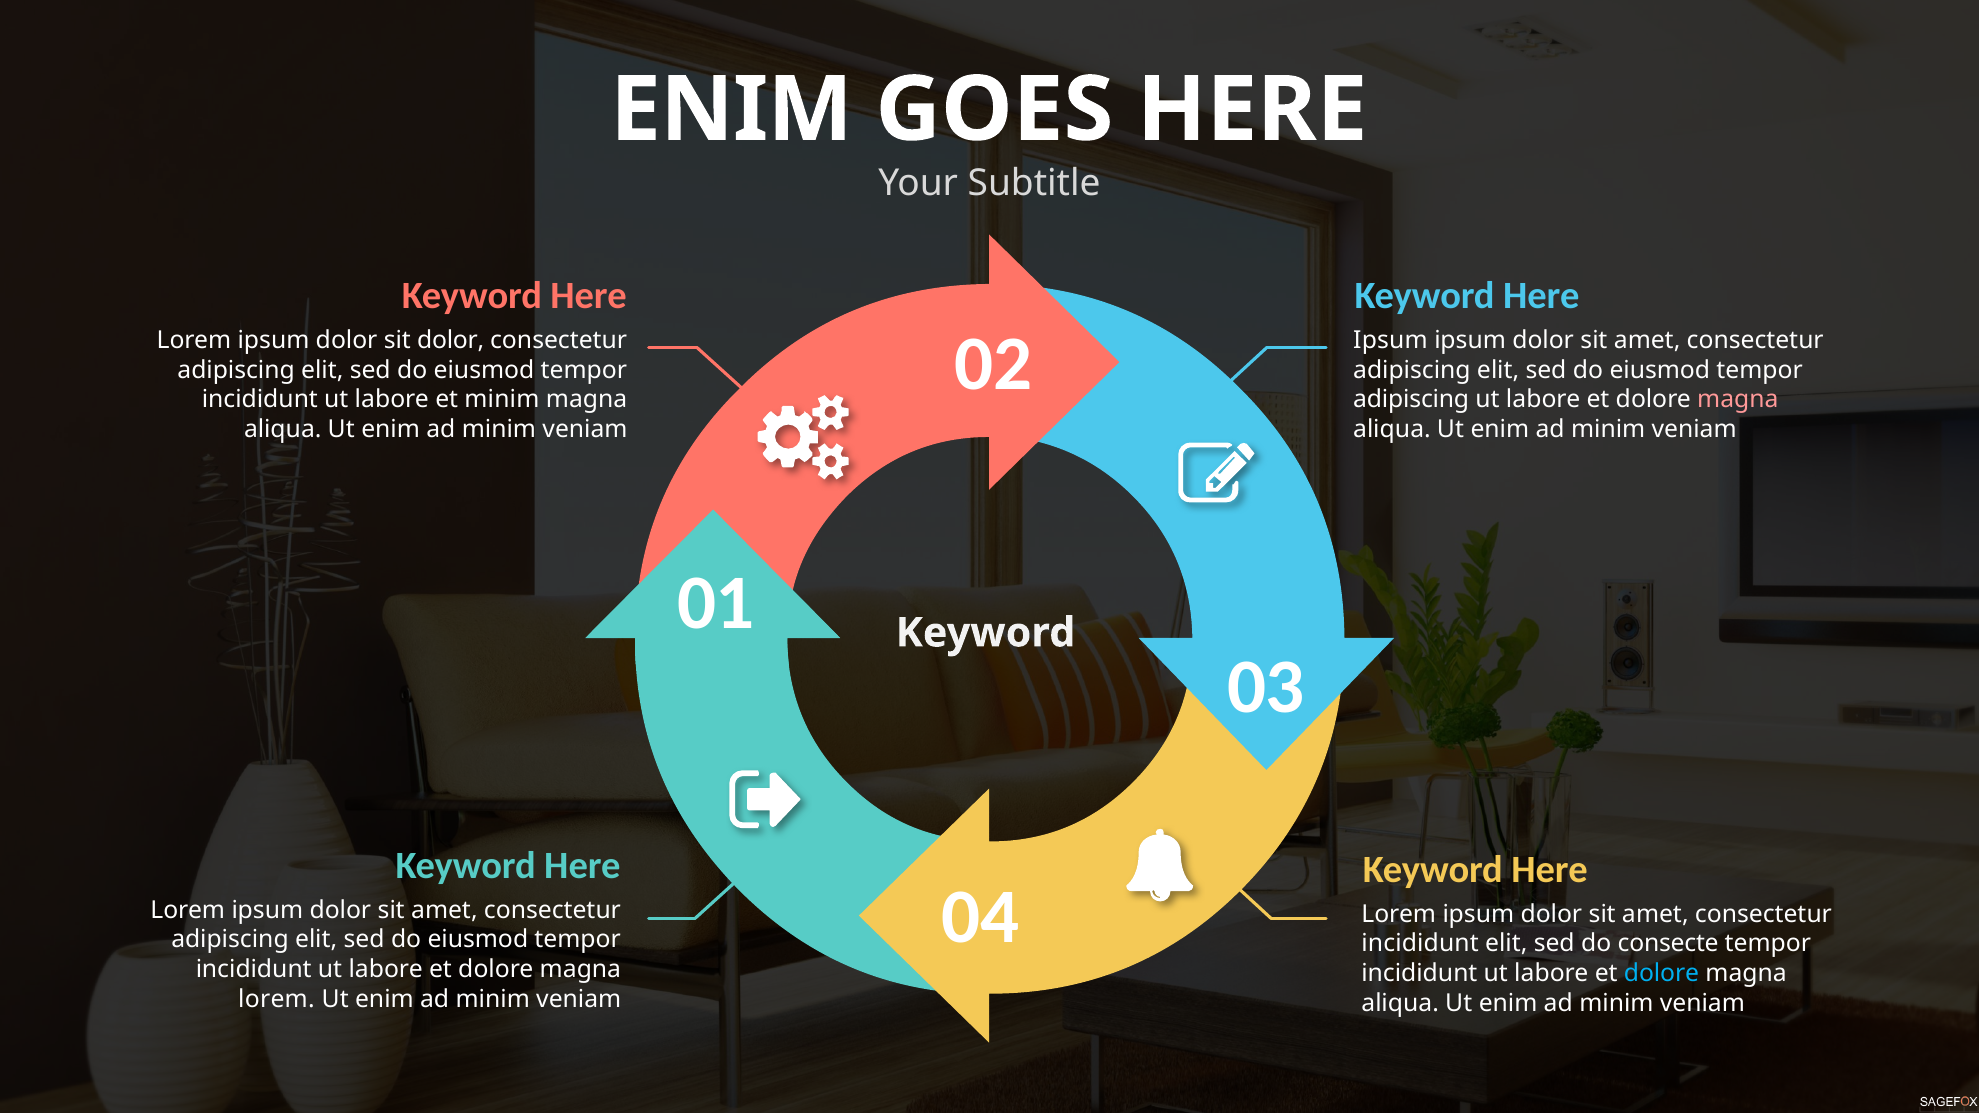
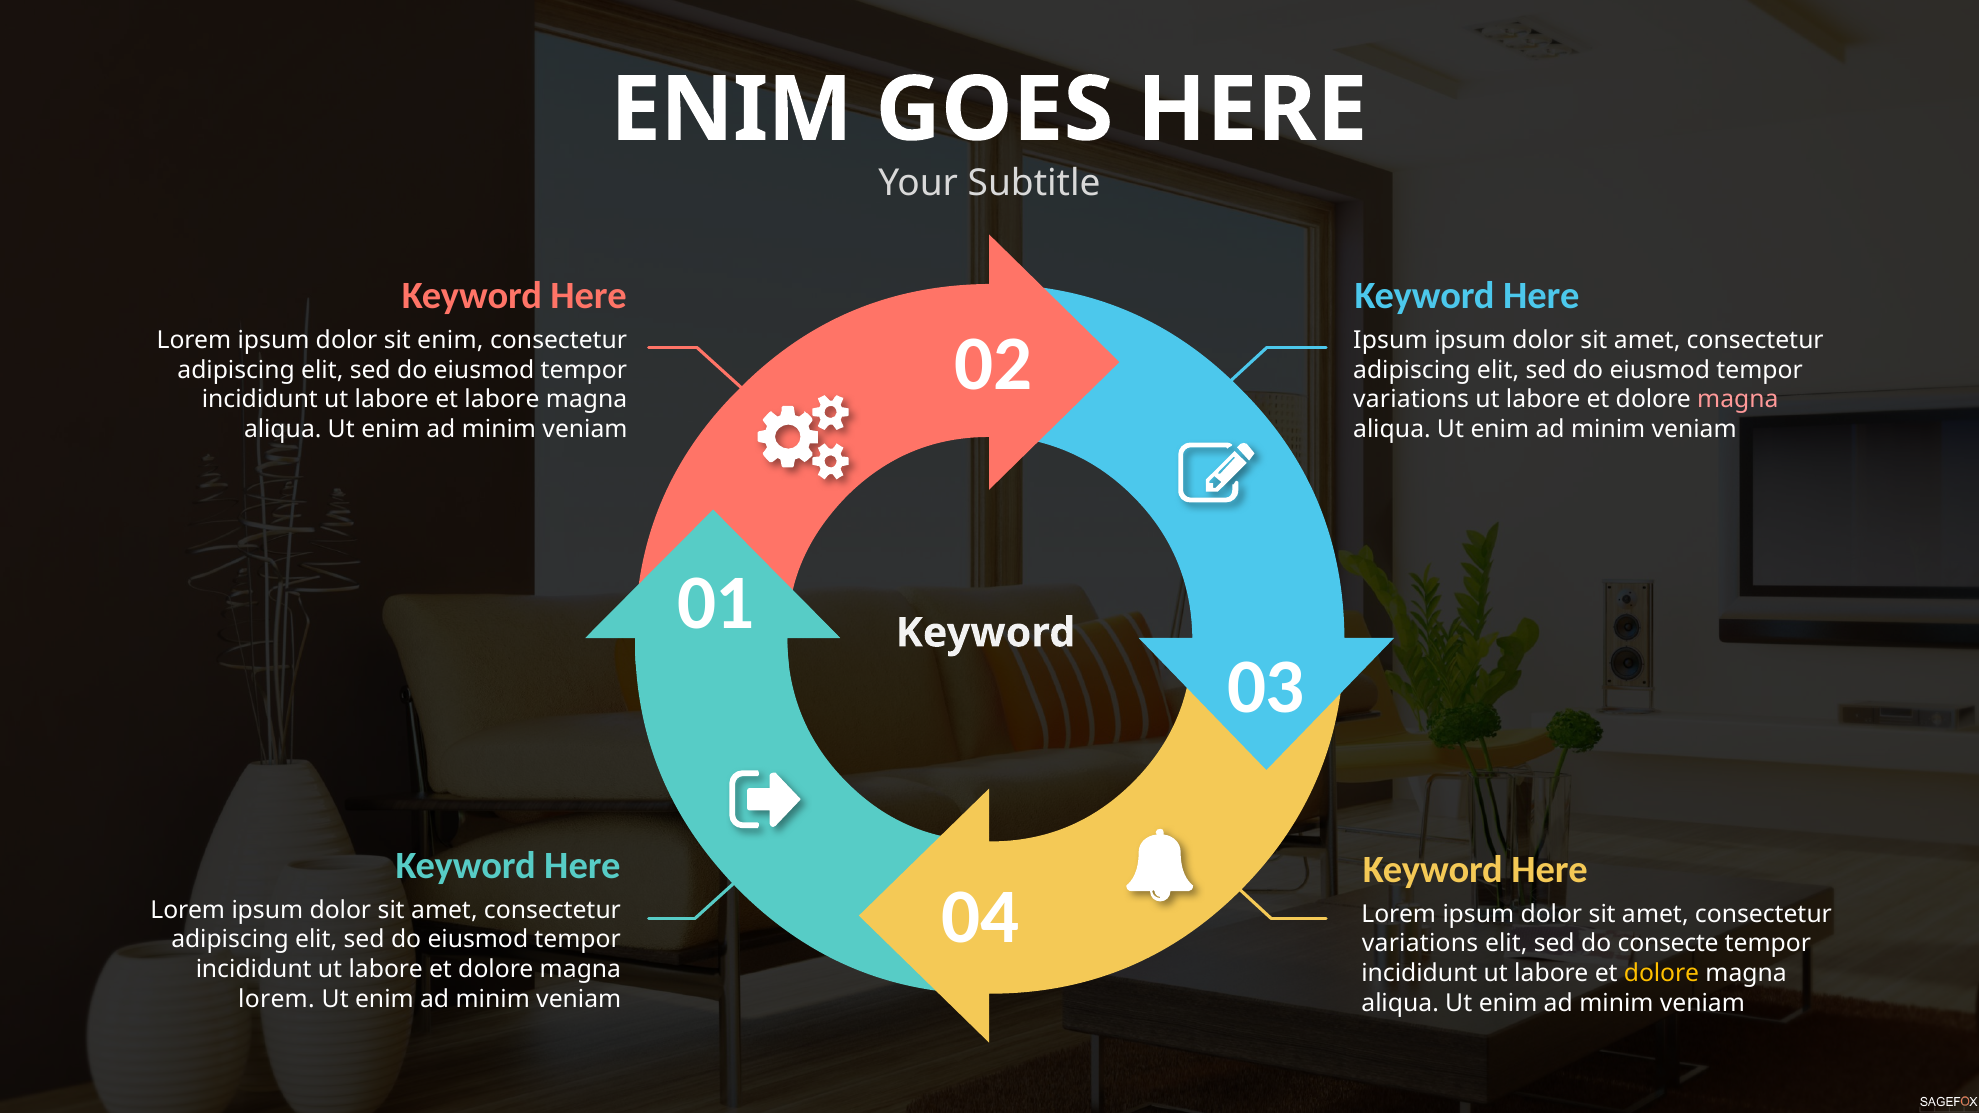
sit dolor: dolor -> enim
et minim: minim -> labore
adipiscing at (1411, 400): adipiscing -> variations
incididunt at (1420, 944): incididunt -> variations
dolore at (1662, 973) colour: light blue -> yellow
